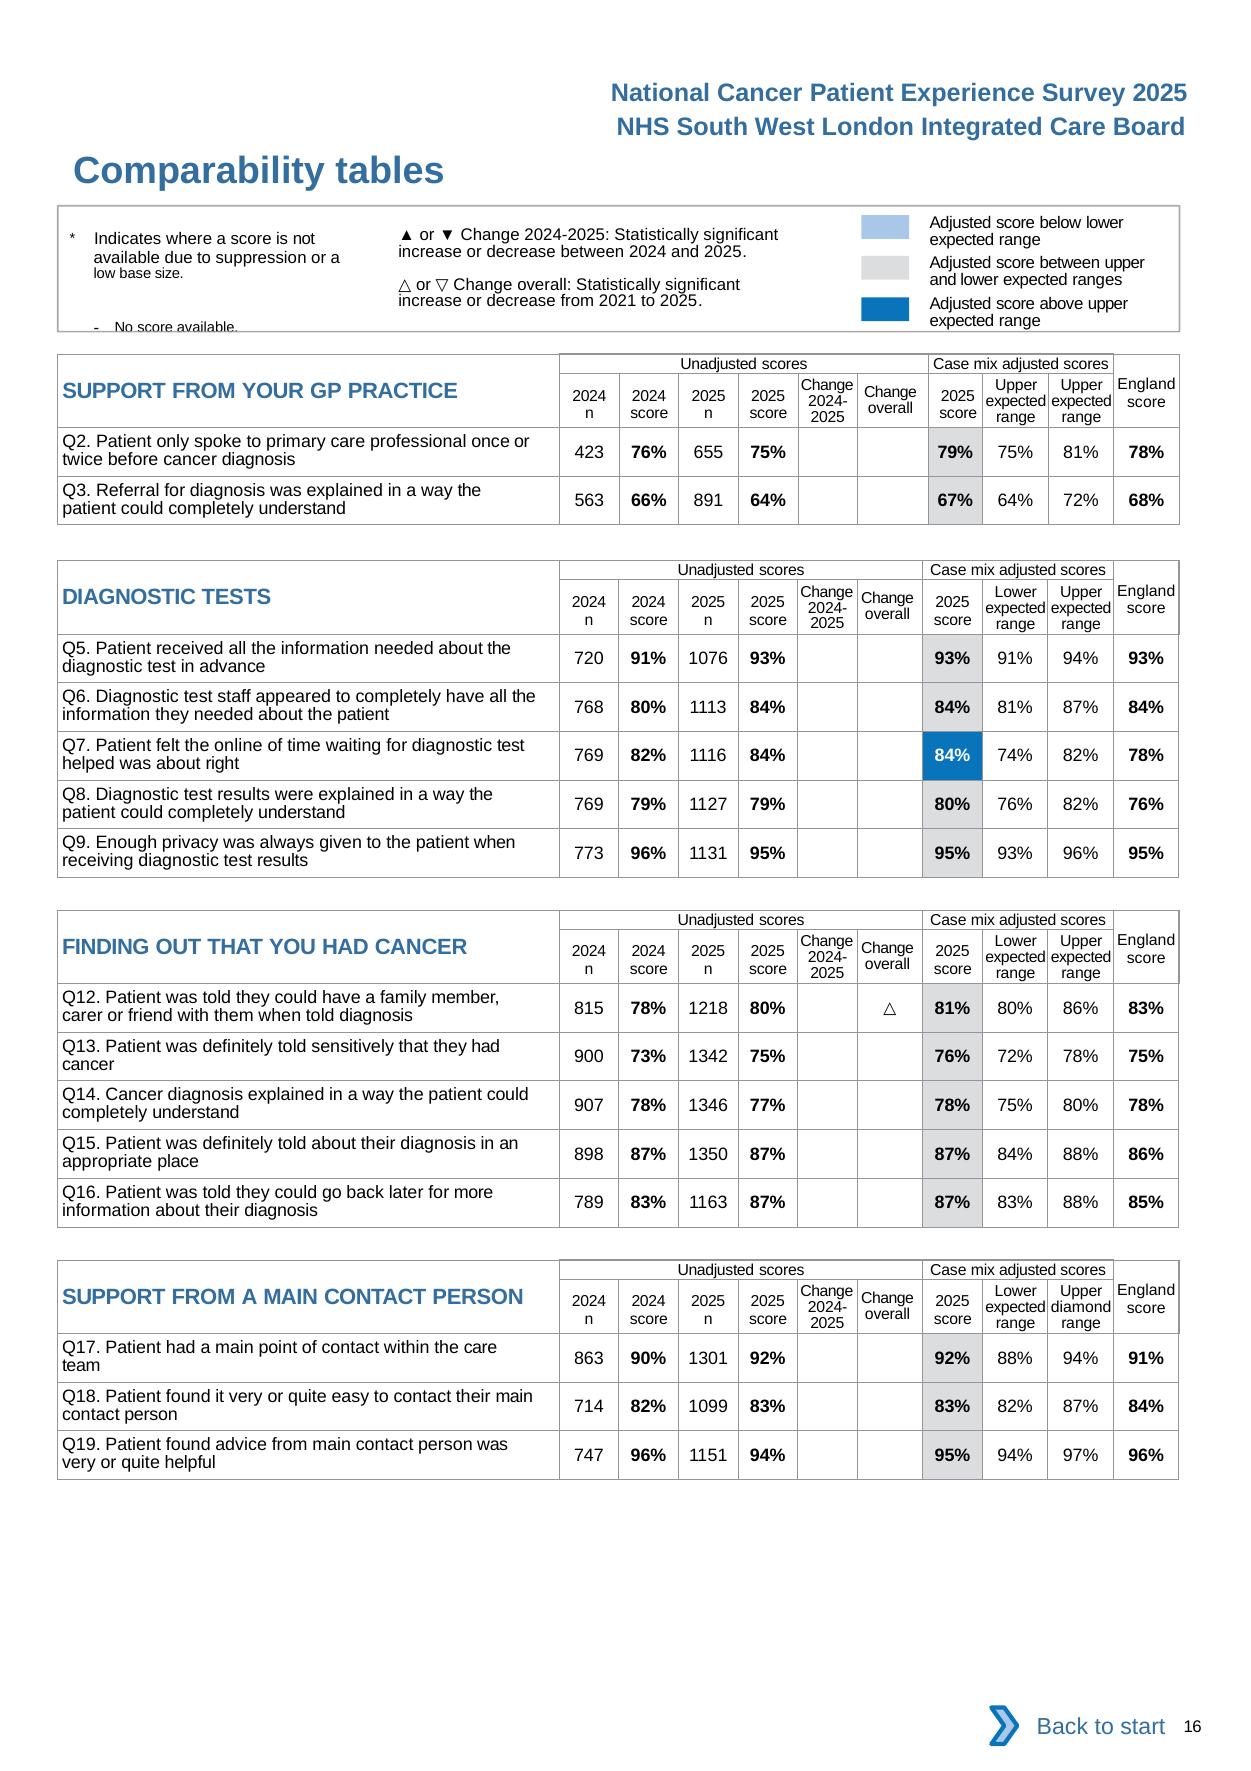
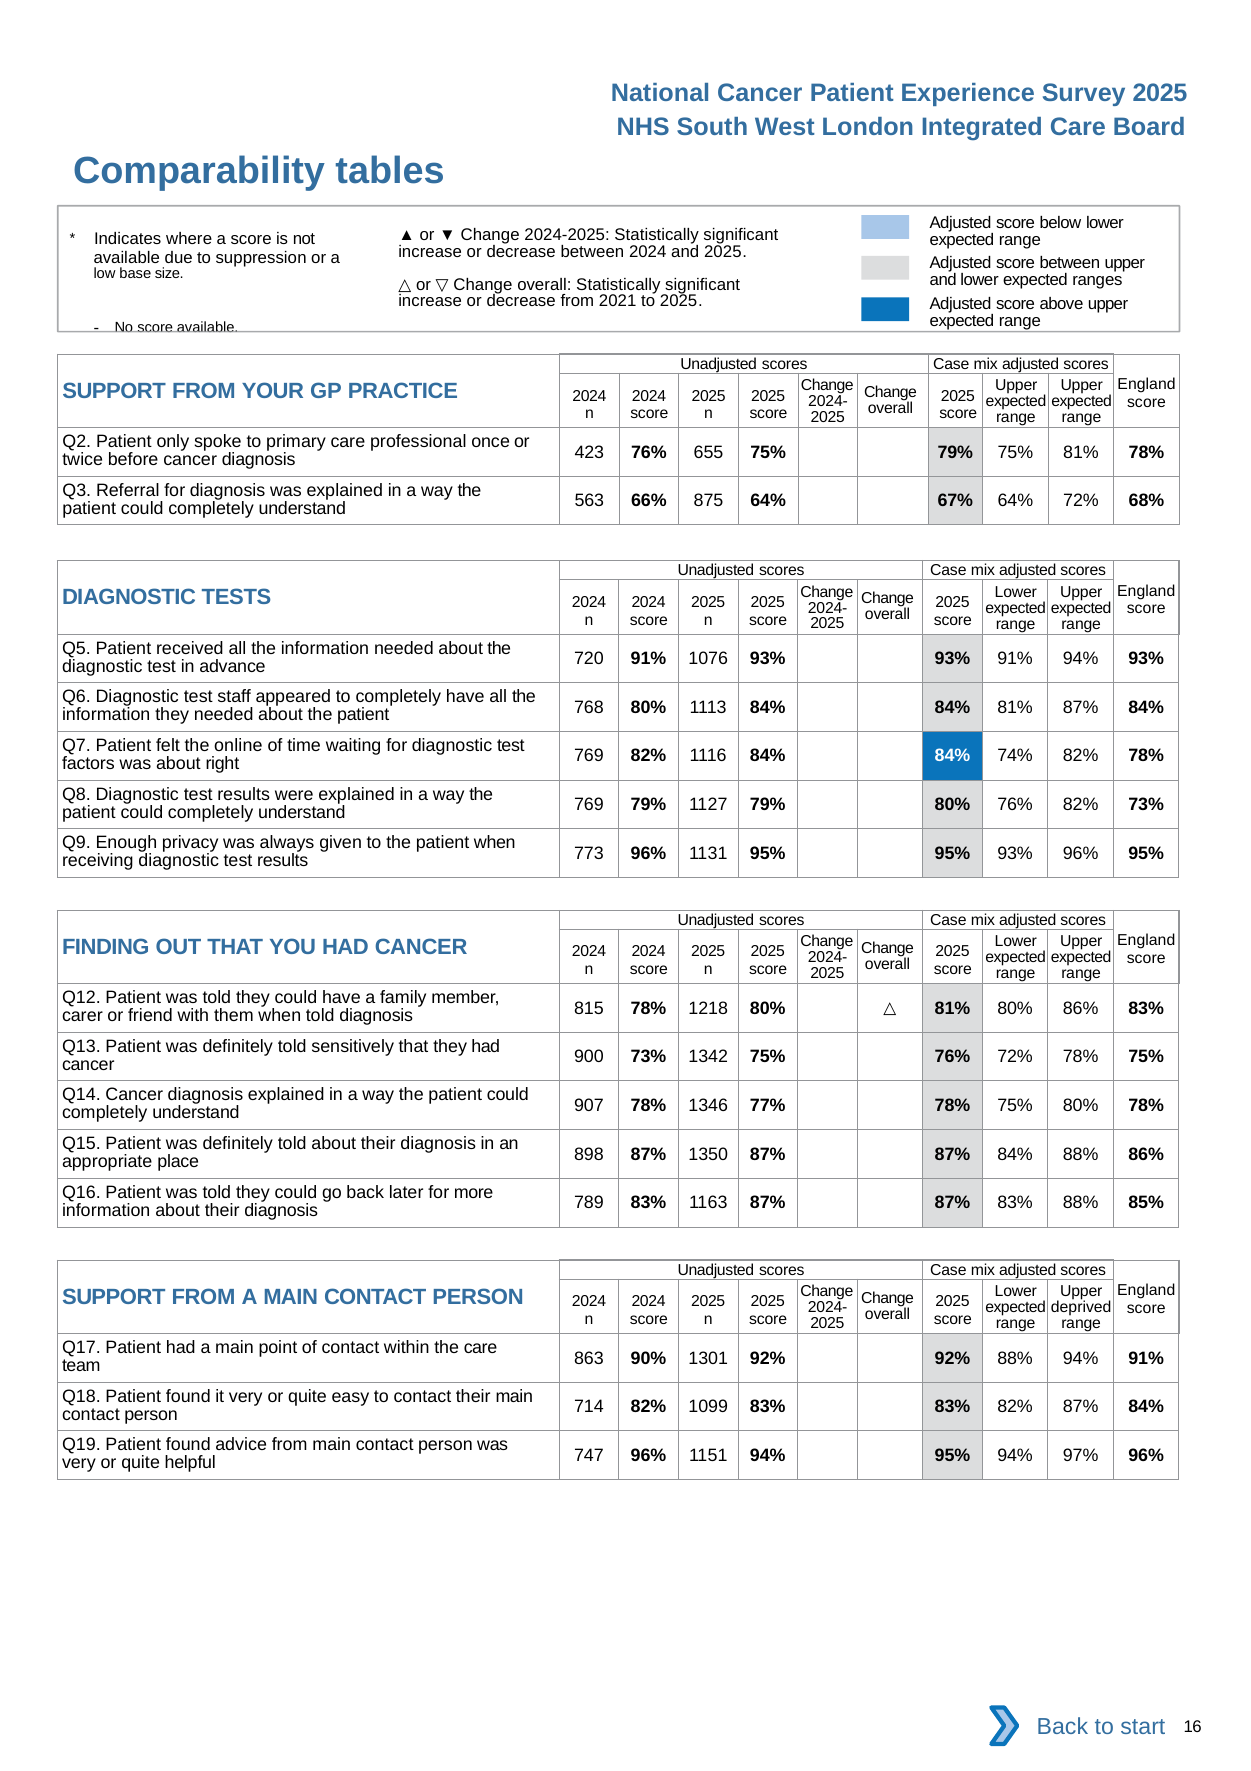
891: 891 -> 875
helped: helped -> factors
82% 76%: 76% -> 73%
diamond: diamond -> deprived
